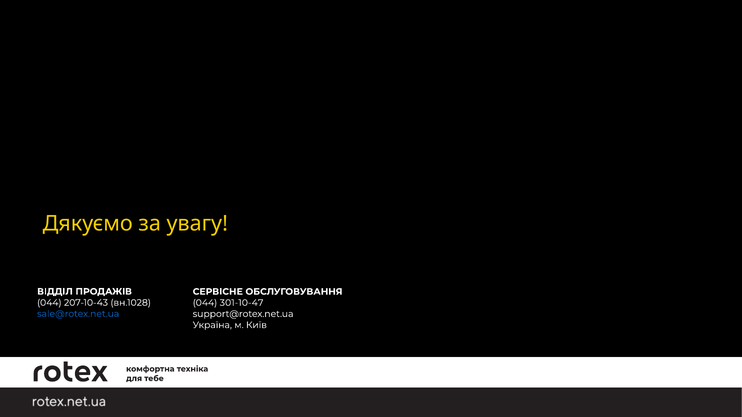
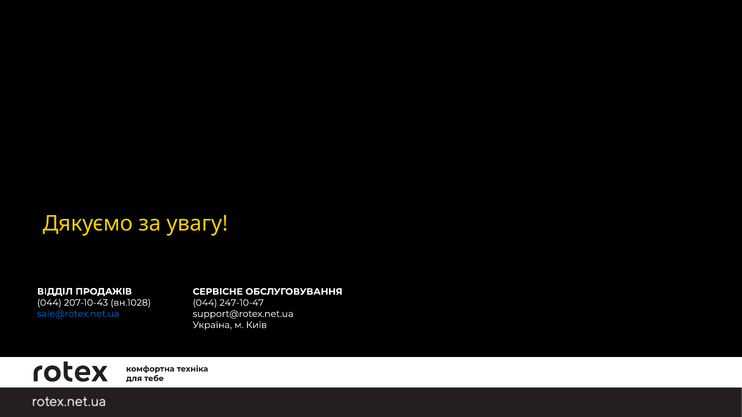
301-10-47: 301-10-47 -> 247-10-47
